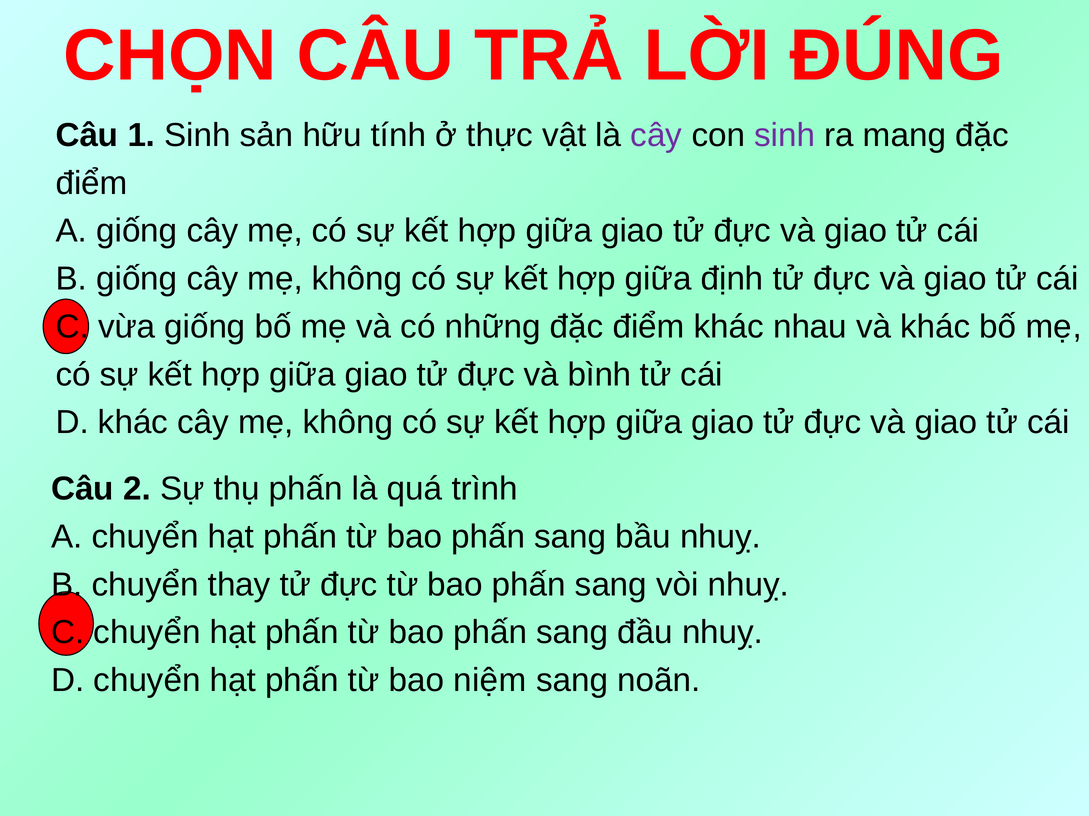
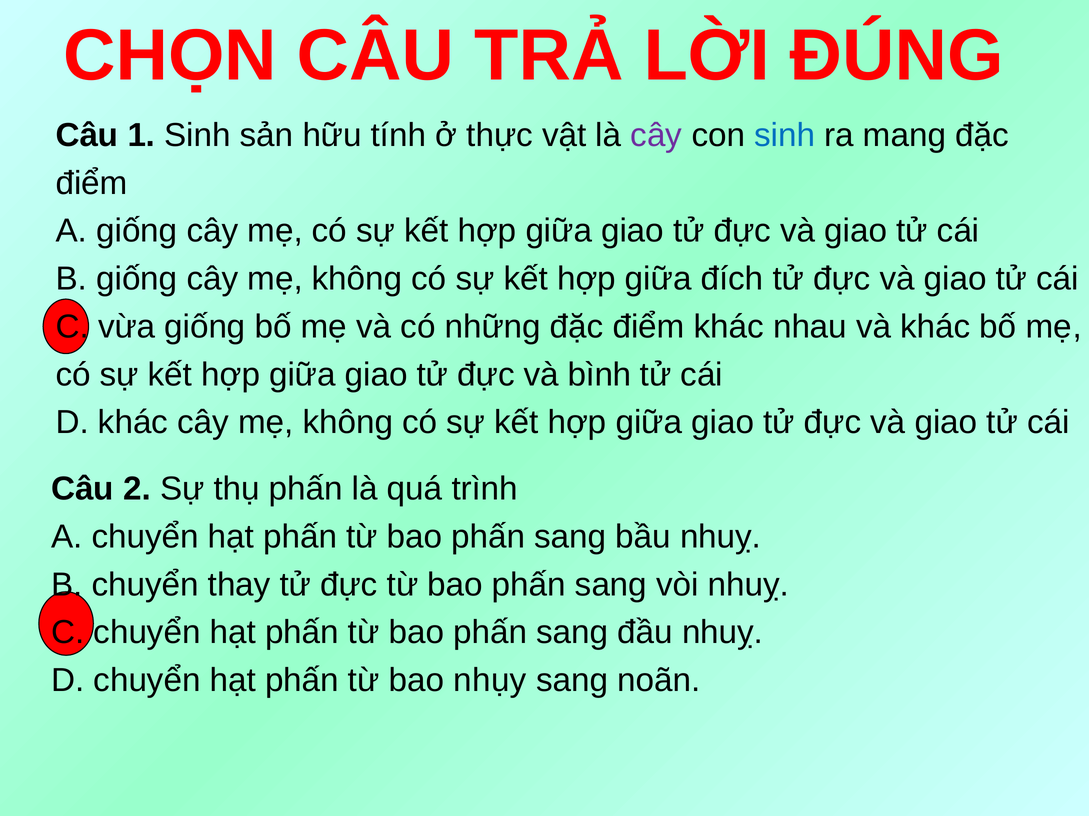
sinh at (785, 135) colour: purple -> blue
định: định -> đích
niệm: niệm -> nhụy
